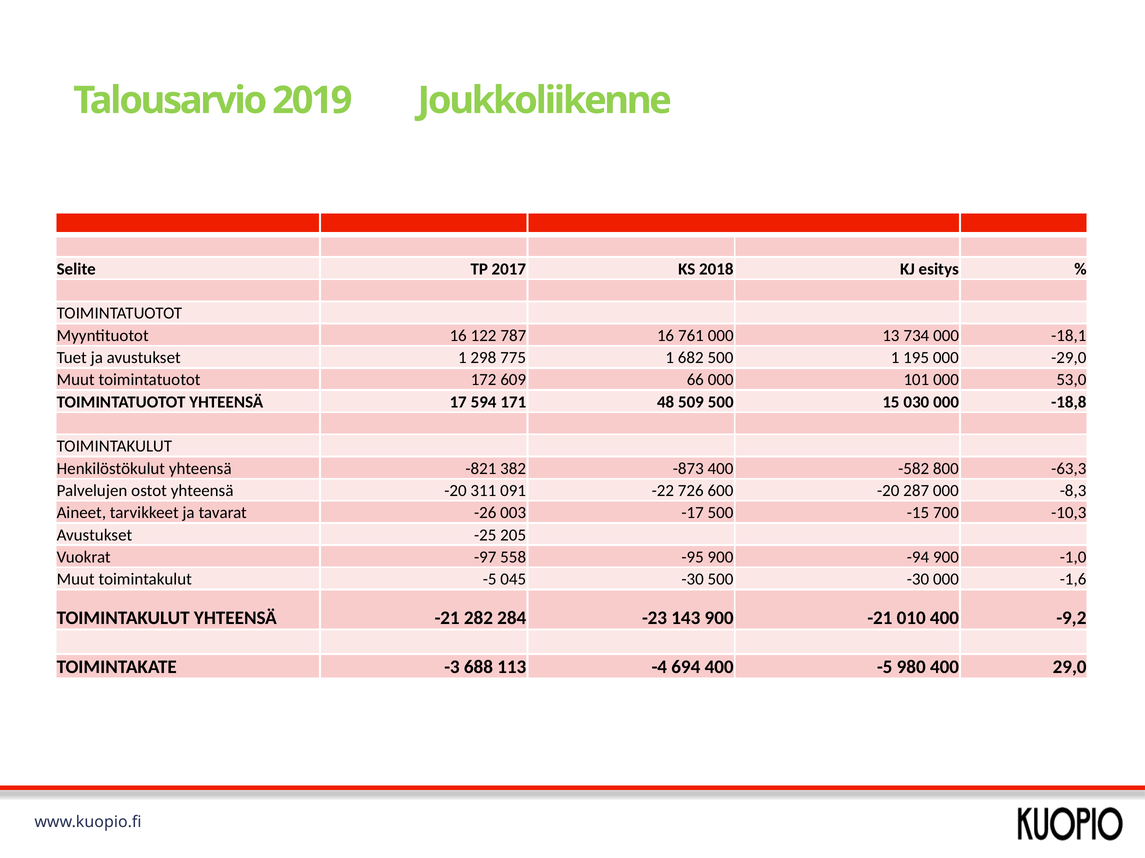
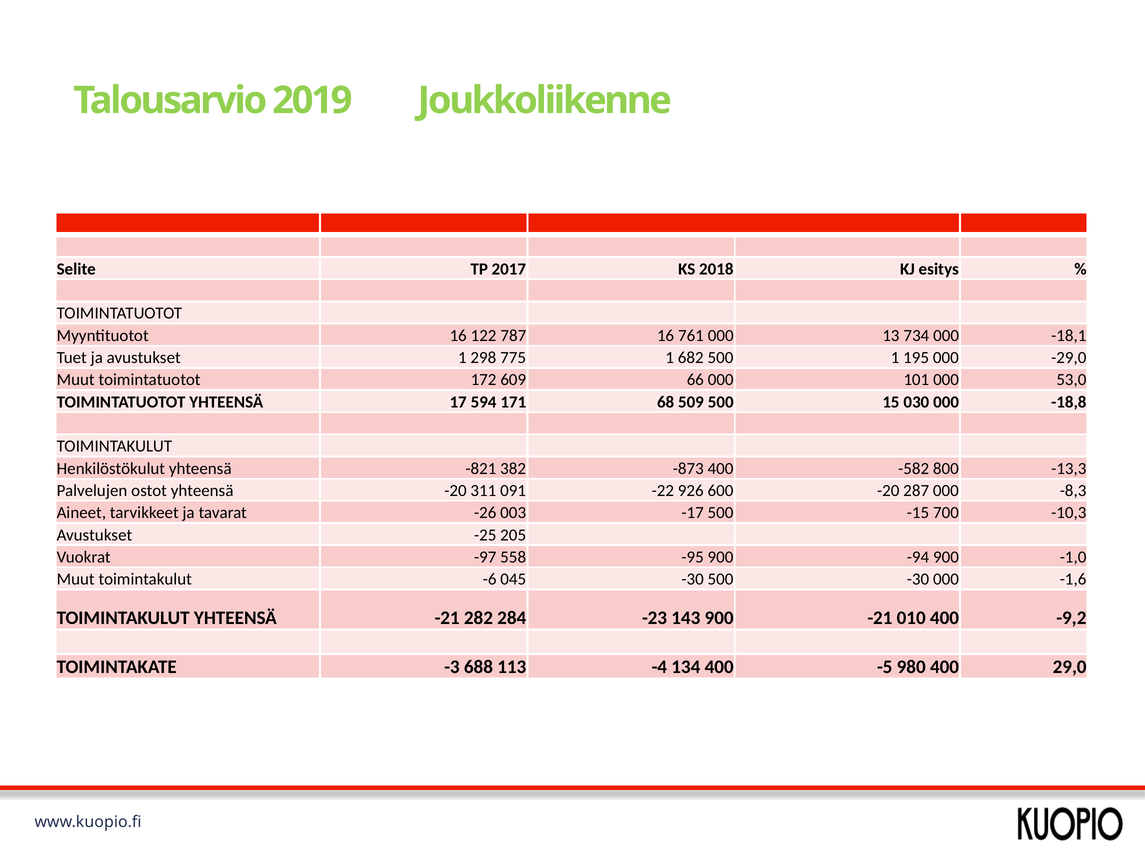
48: 48 -> 68
-63,3: -63,3 -> -13,3
726: 726 -> 926
toimintakulut -5: -5 -> -6
694: 694 -> 134
